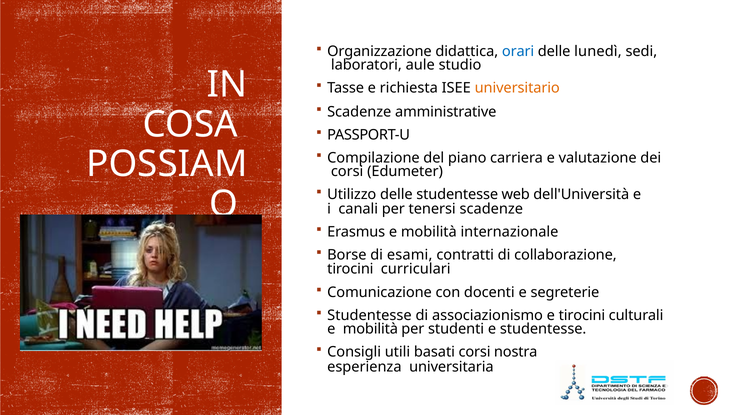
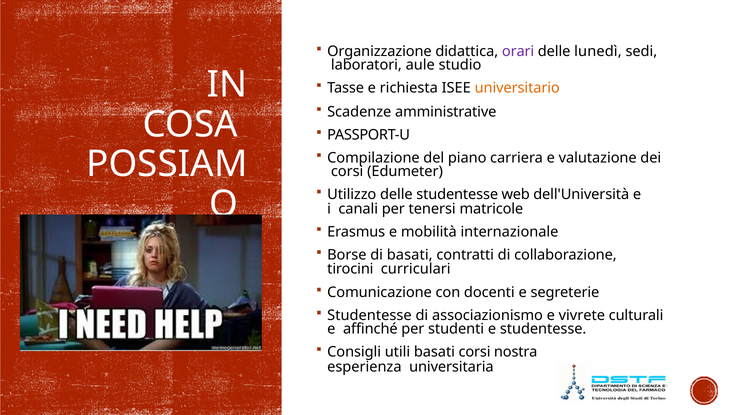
orari colour: blue -> purple
tenersi scadenze: scadenze -> matricole
di esami: esami -> basati
e tirocini: tirocini -> vivrete
mobilità at (370, 329): mobilità -> affinché
